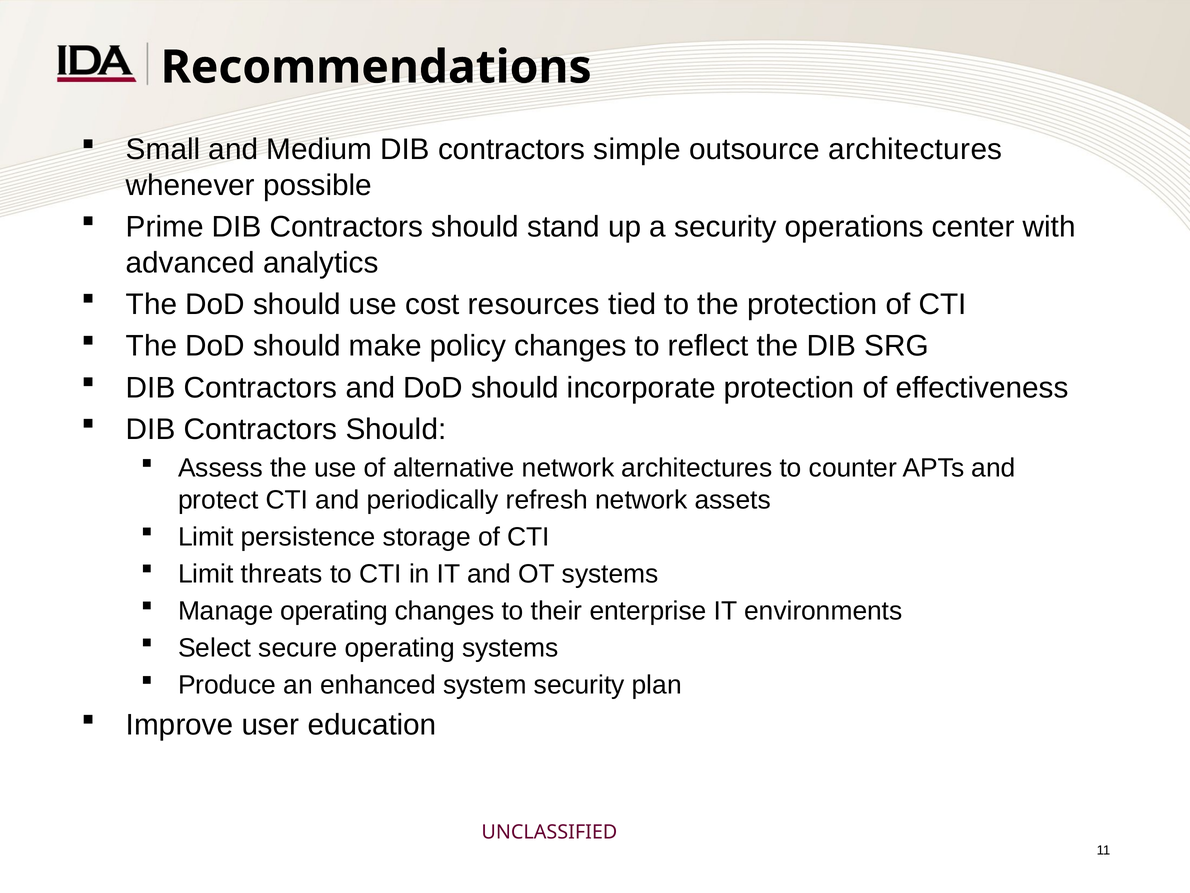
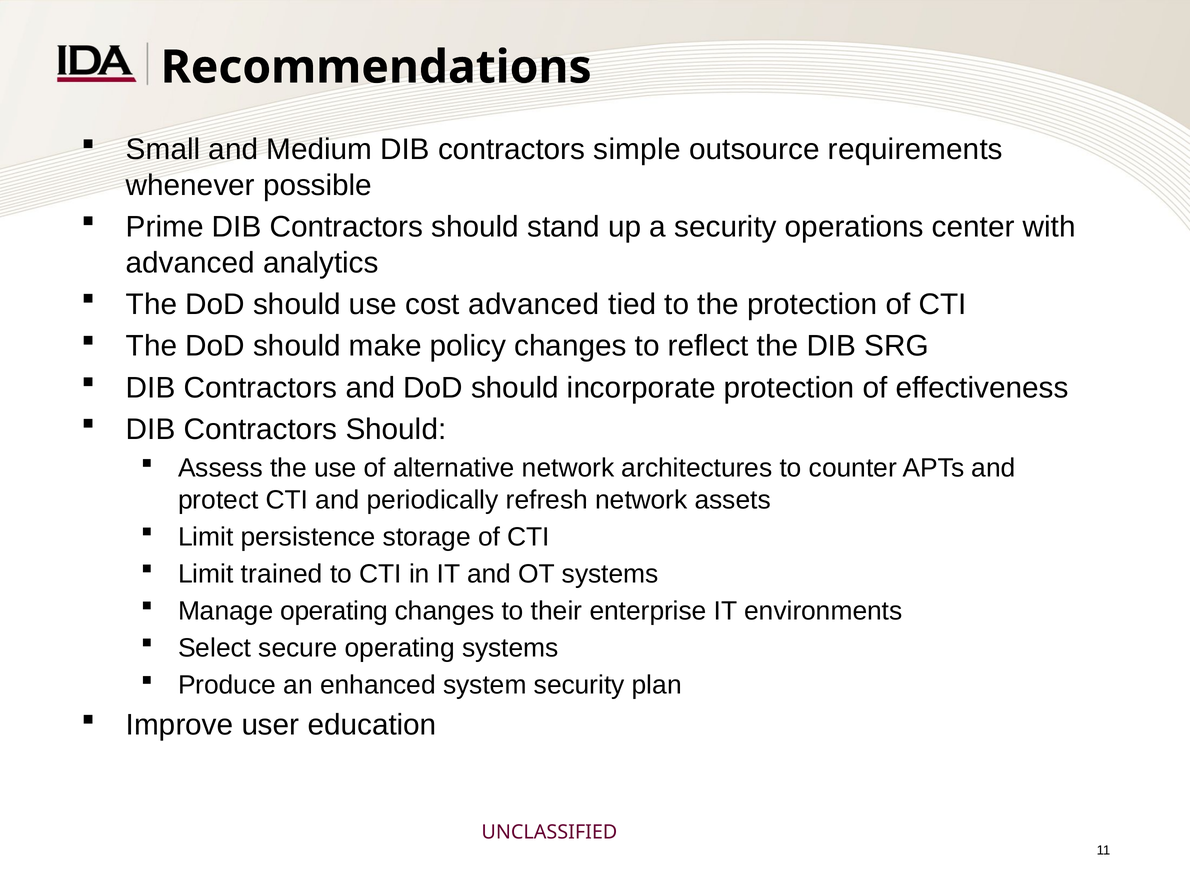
outsource architectures: architectures -> requirements
cost resources: resources -> advanced
threats: threats -> trained
